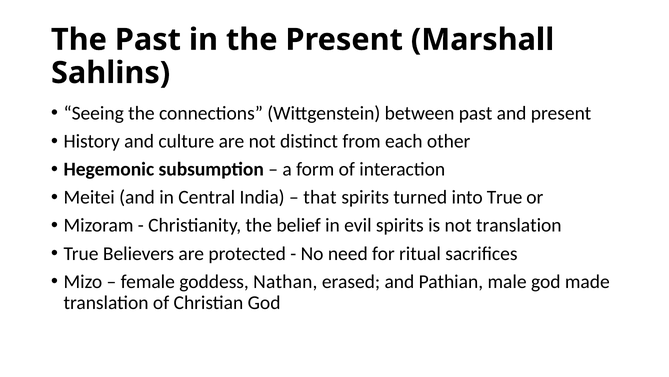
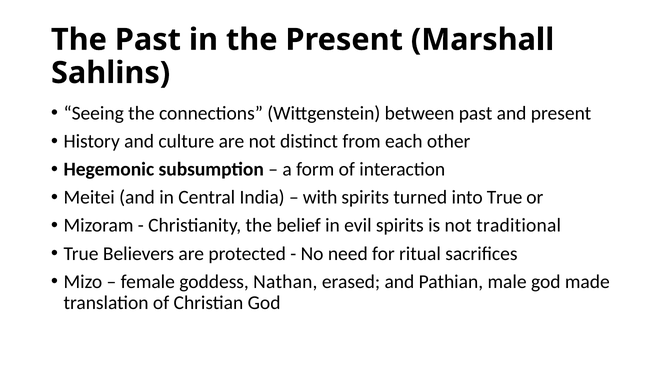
that: that -> with
not translation: translation -> traditional
